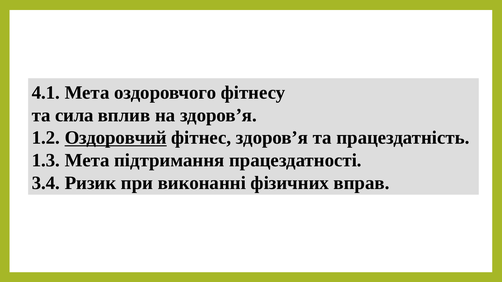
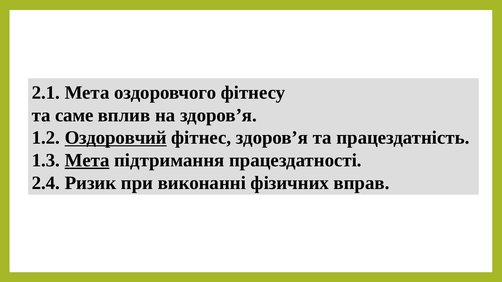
4.1: 4.1 -> 2.1
сила: сила -> саме
Мета at (87, 161) underline: none -> present
3.4: 3.4 -> 2.4
